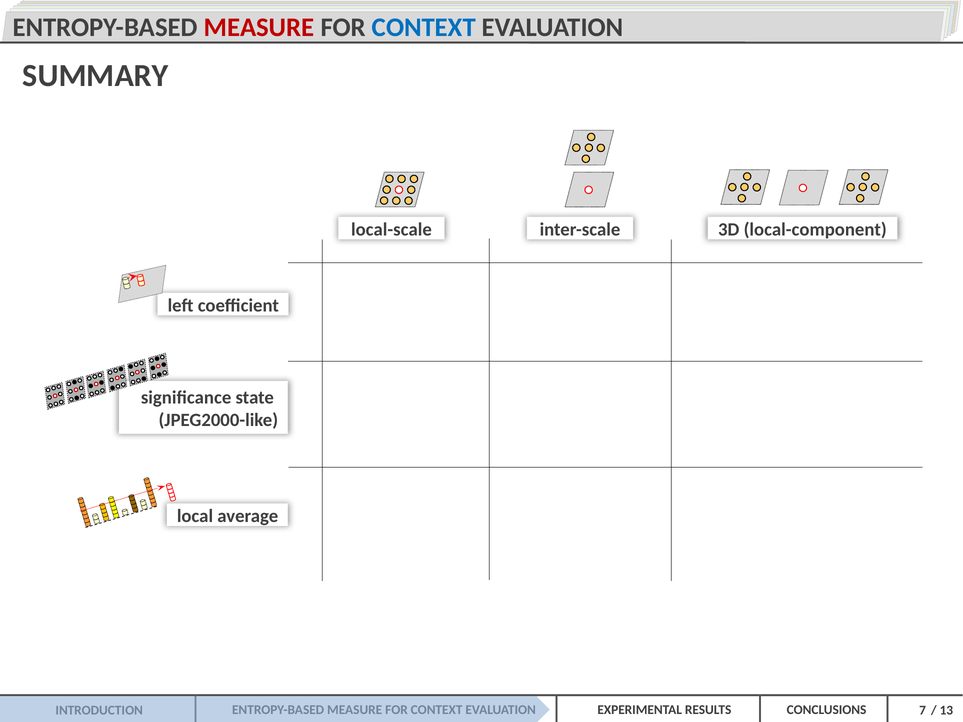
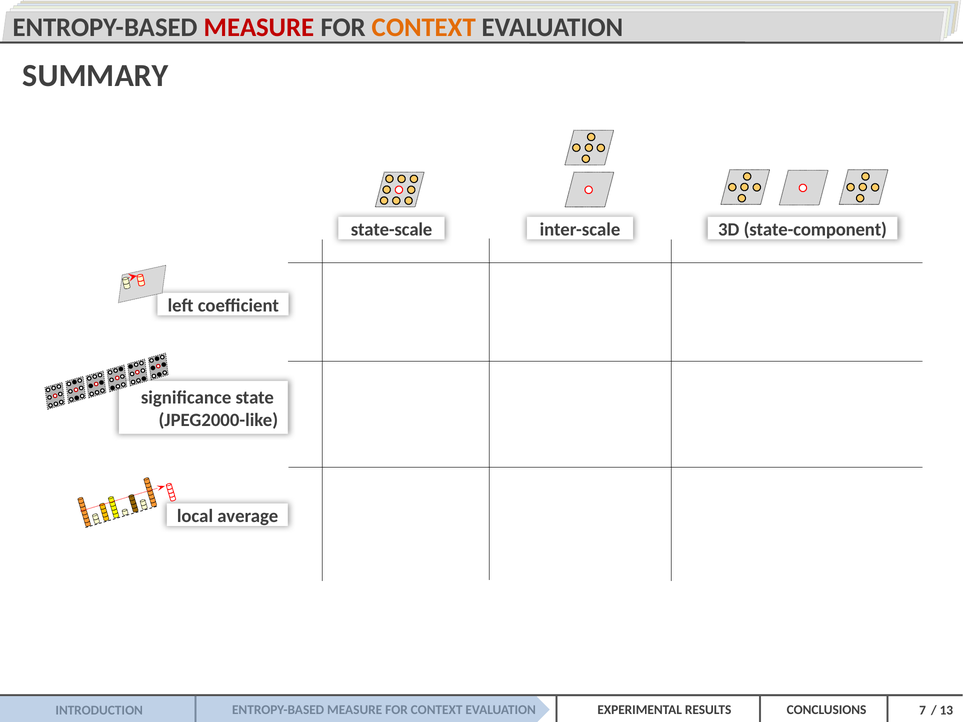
CONTEXT at (424, 27) colour: blue -> orange
local-scale: local-scale -> state-scale
local-component: local-component -> state-component
